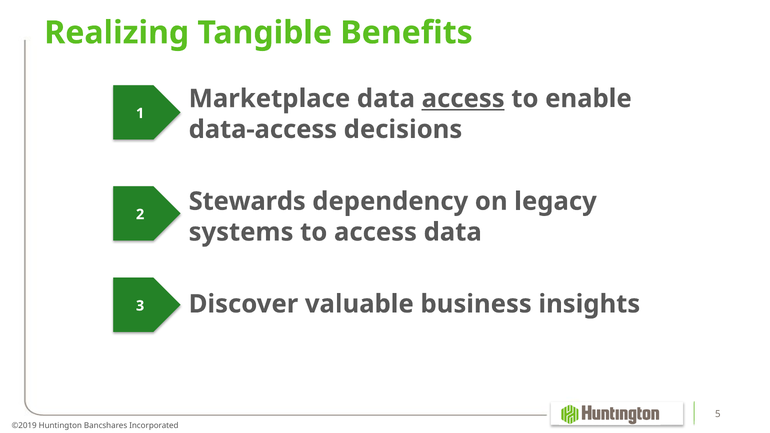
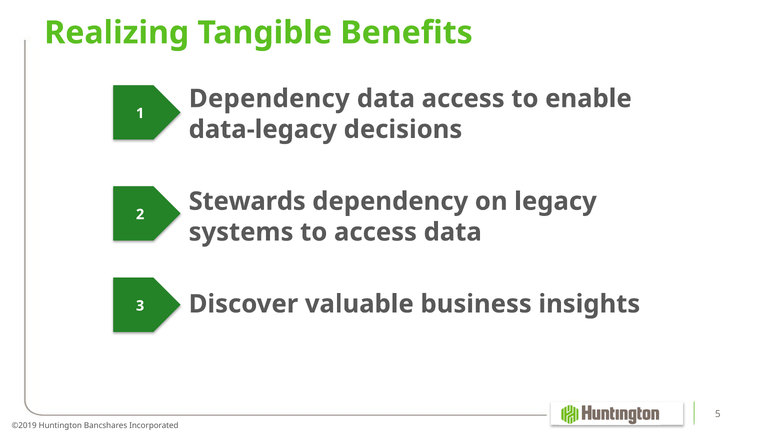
Marketplace at (269, 99): Marketplace -> Dependency
access at (463, 99) underline: present -> none
data-access: data-access -> data-legacy
